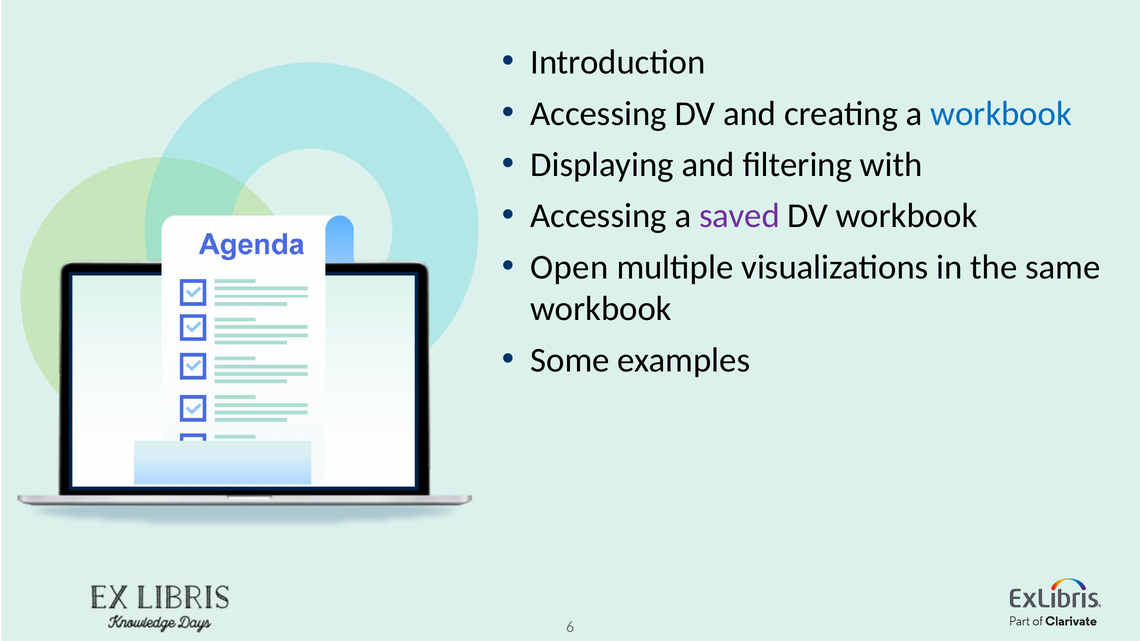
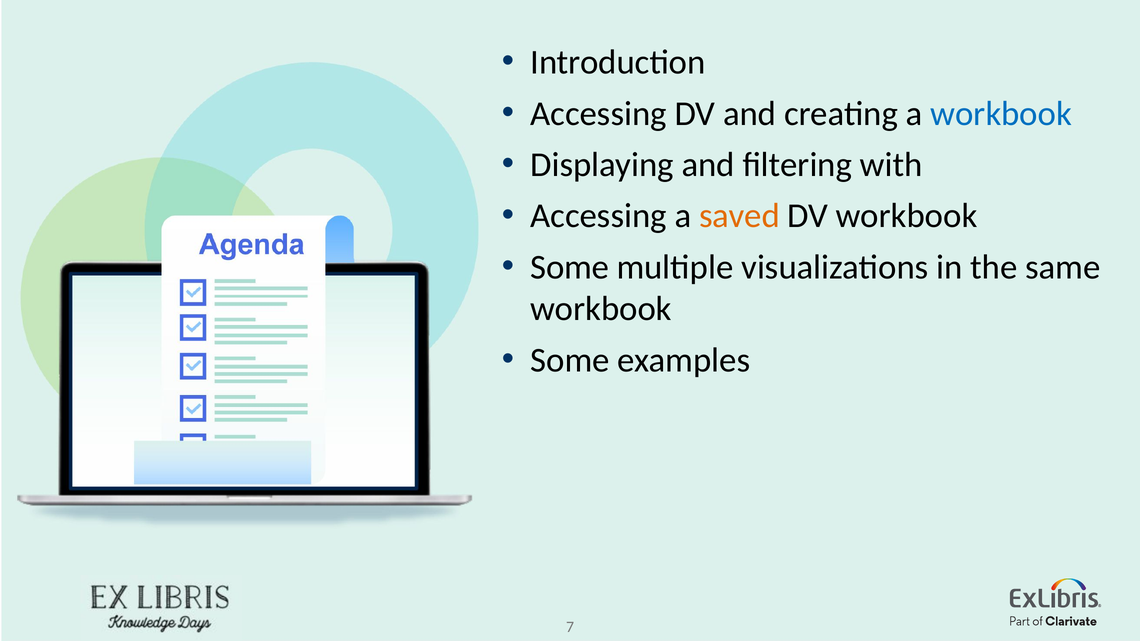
saved colour: purple -> orange
Open at (569, 267): Open -> Some
6: 6 -> 7
